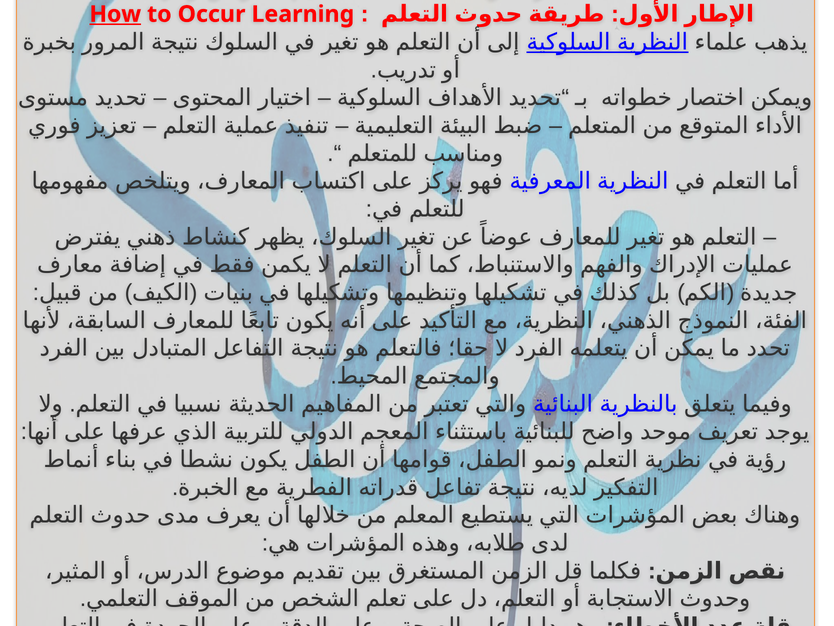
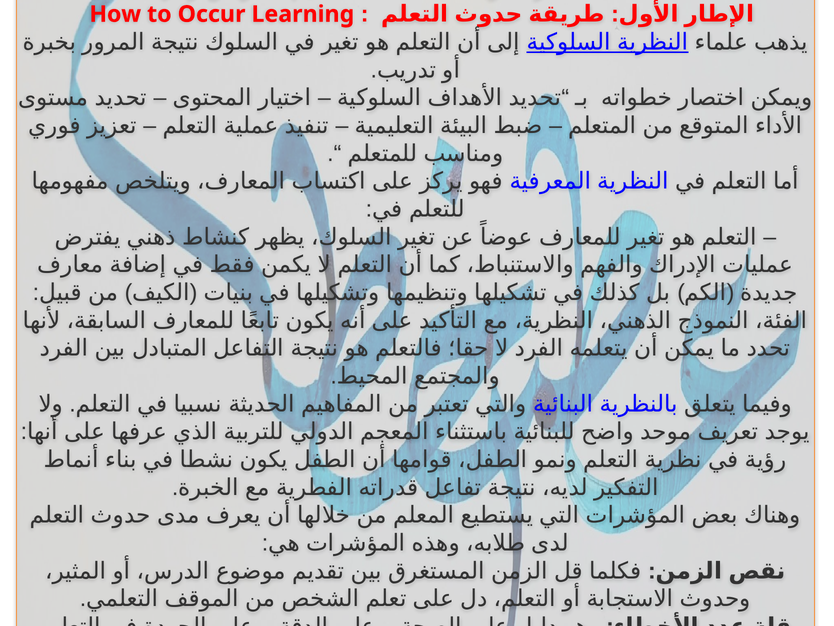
How underline: present -> none
